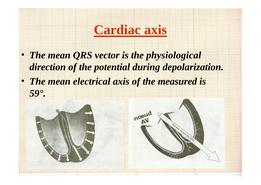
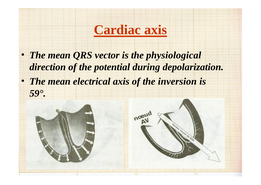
measured: measured -> inversion
